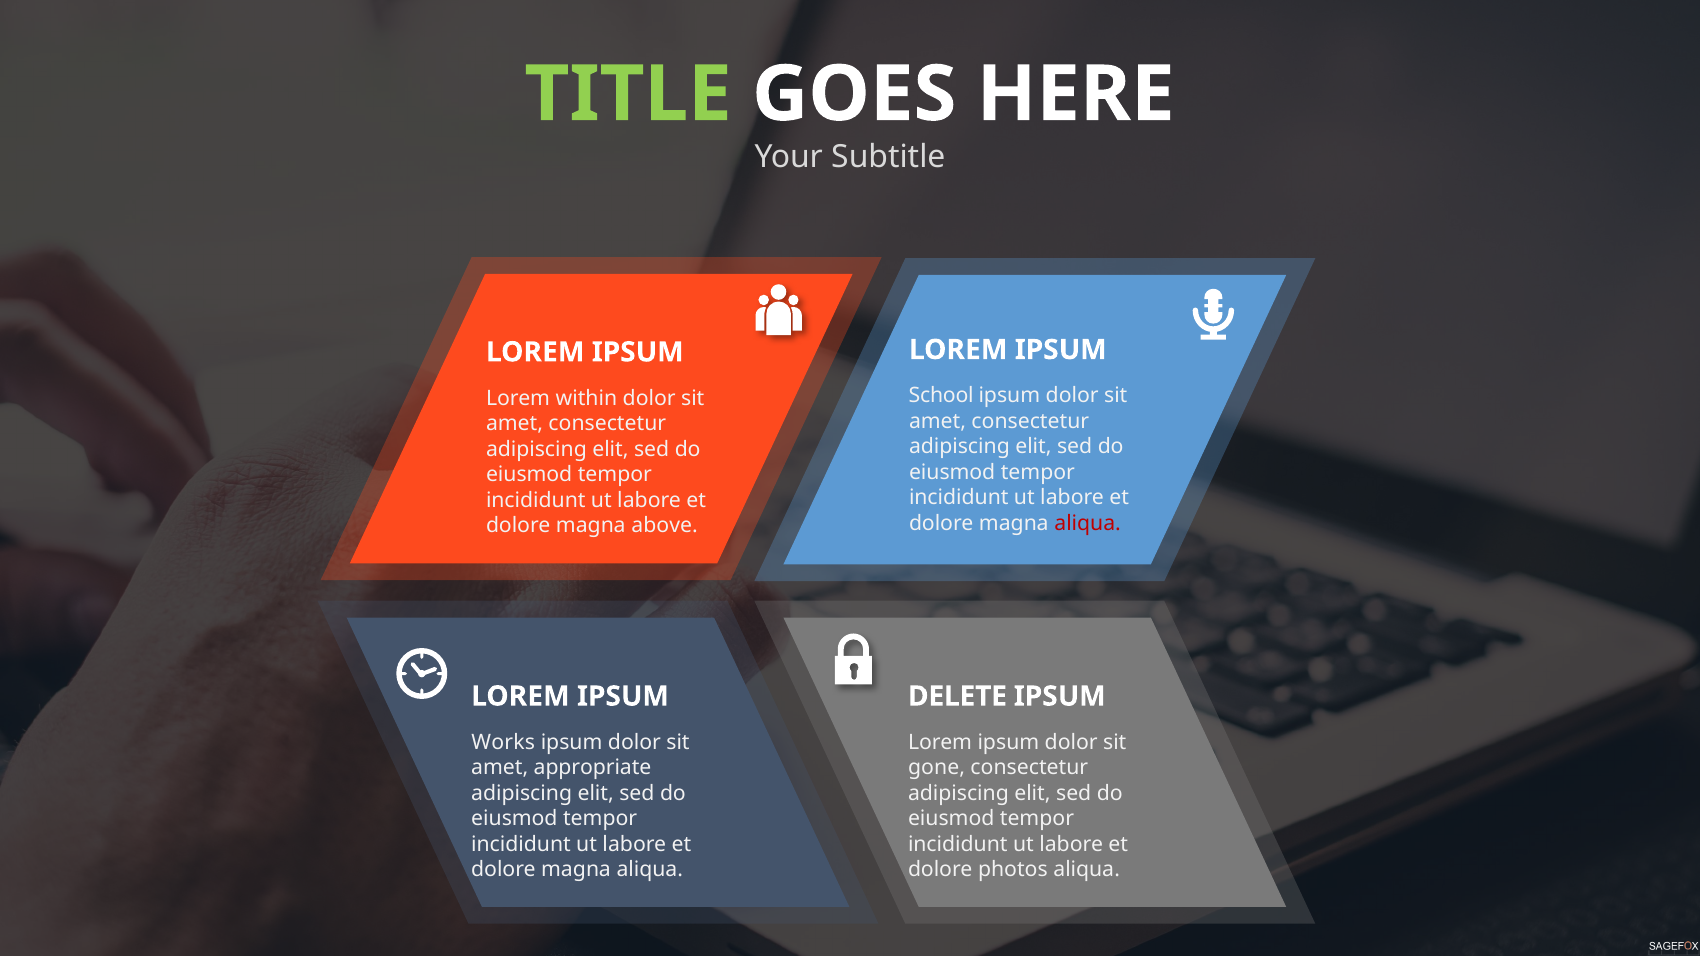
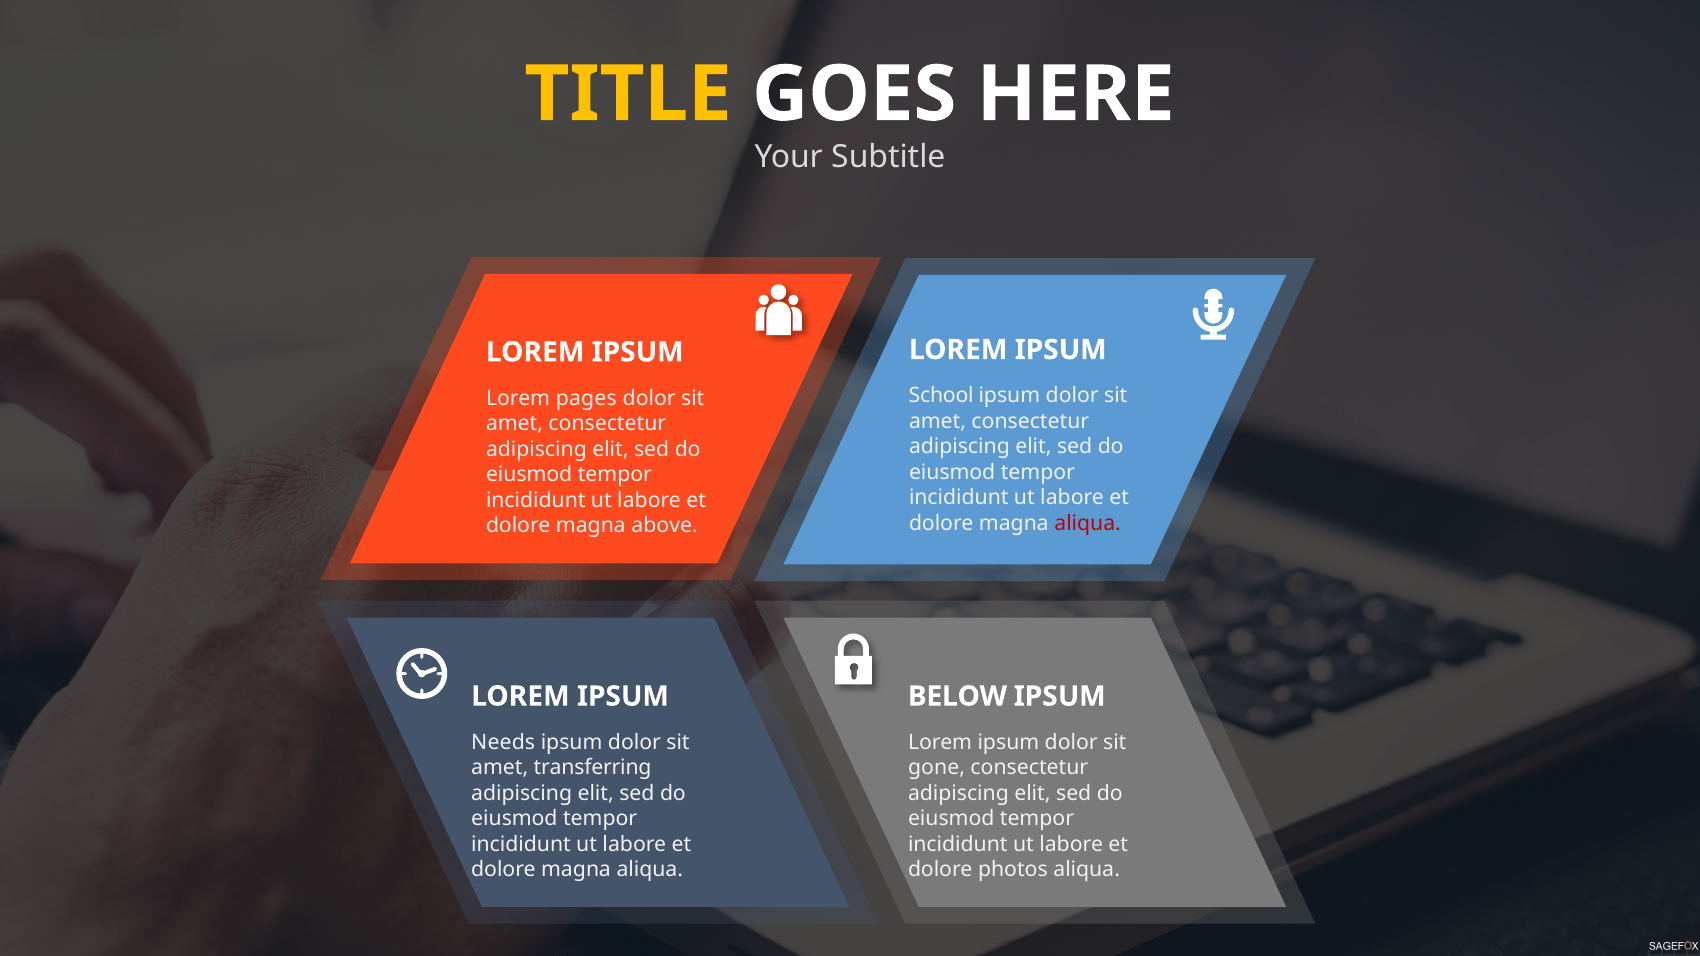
TITLE colour: light green -> yellow
within: within -> pages
DELETE: DELETE -> BELOW
Works: Works -> Needs
appropriate: appropriate -> transferring
